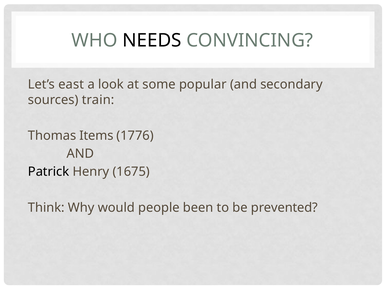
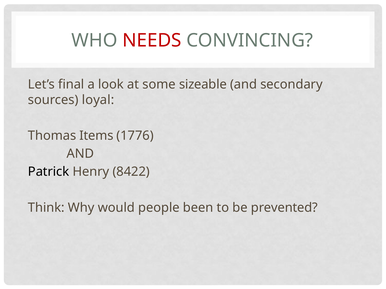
NEEDS colour: black -> red
east: east -> final
popular: popular -> sizeable
train: train -> loyal
1675: 1675 -> 8422
